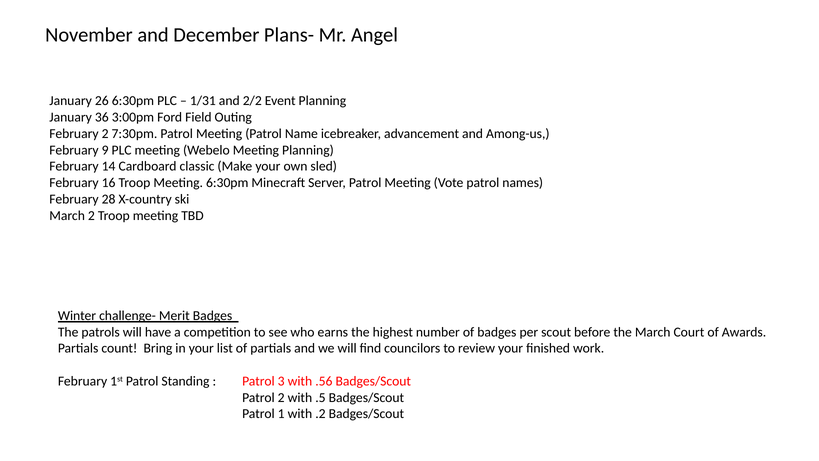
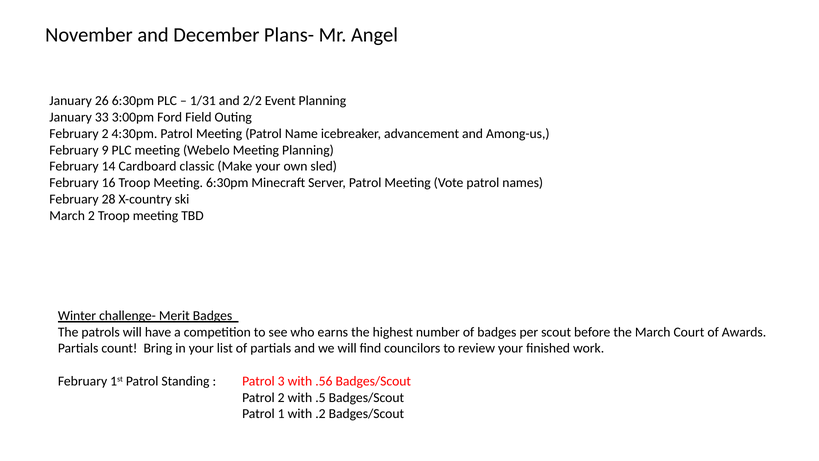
36: 36 -> 33
7:30pm: 7:30pm -> 4:30pm
